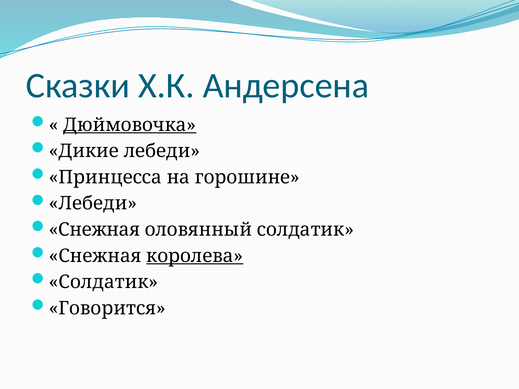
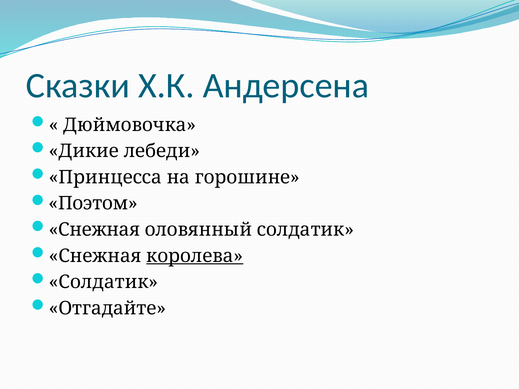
Дюймовочка underline: present -> none
Лебеди at (93, 204): Лебеди -> Поэтом
Говорится: Говорится -> Отгадайте
